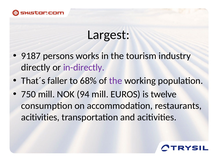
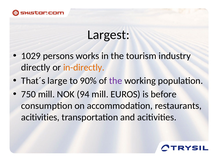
9187: 9187 -> 1029
in-directly colour: purple -> orange
faller: faller -> large
68%: 68% -> 90%
twelve: twelve -> before
